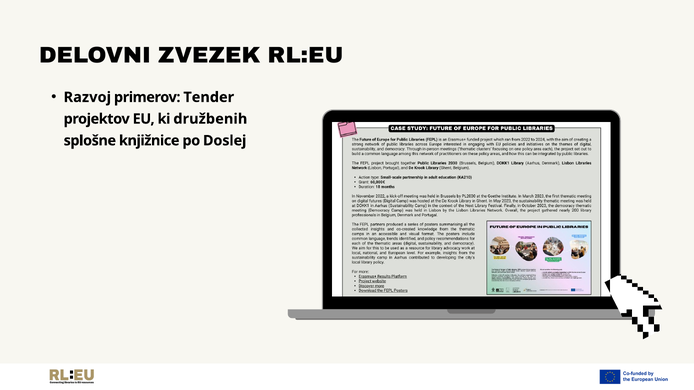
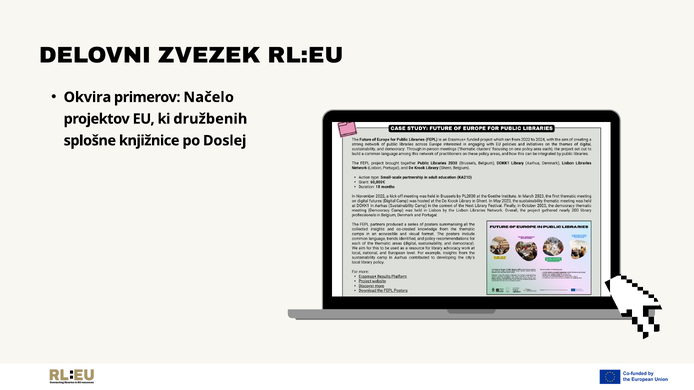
Razvoj: Razvoj -> Okvira
Tender: Tender -> Načelo
